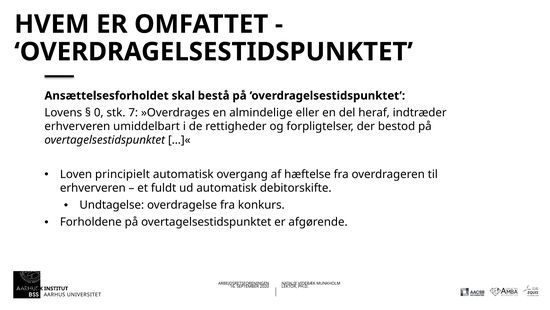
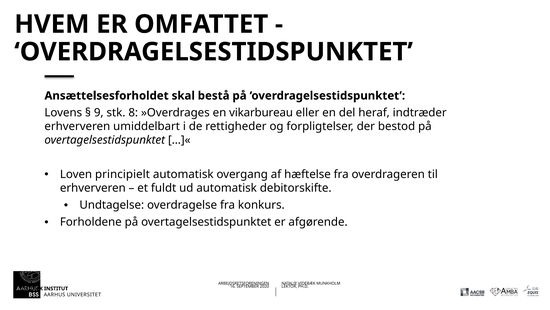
0: 0 -> 9
7: 7 -> 8
almindelige: almindelige -> vikarbureau
